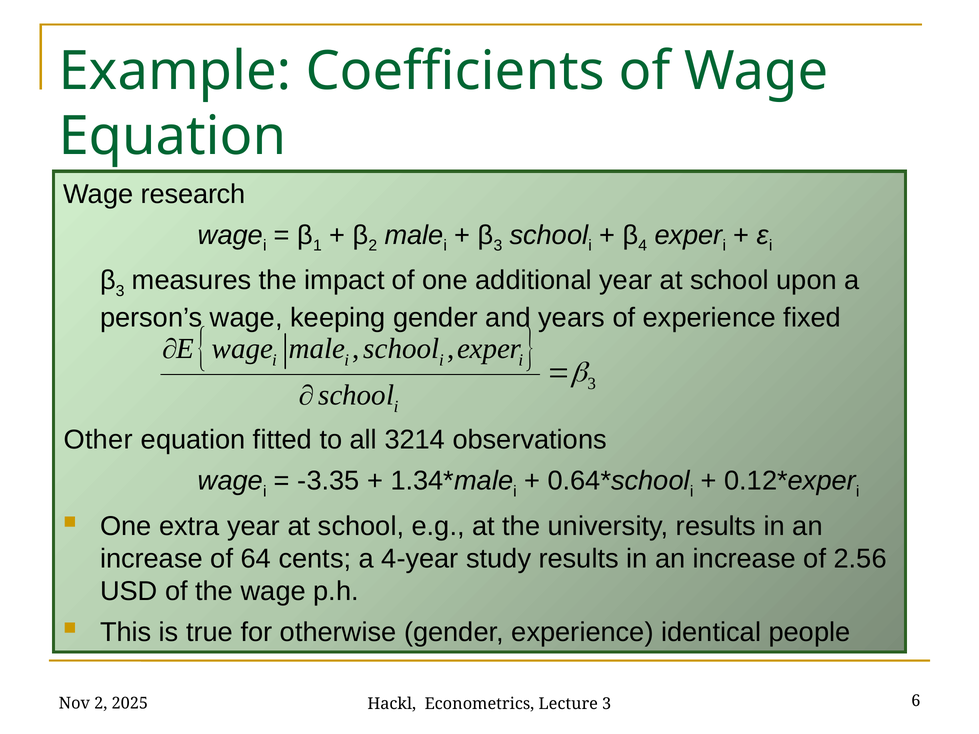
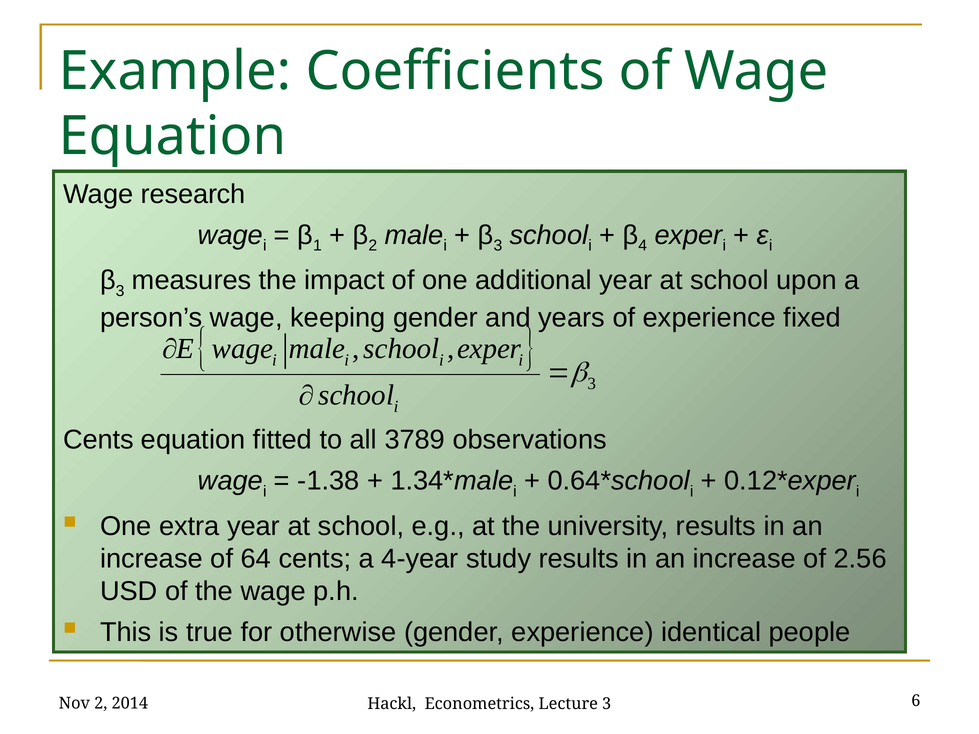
Other at (98, 440): Other -> Cents
3214: 3214 -> 3789
-3.35: -3.35 -> -1.38
2025: 2025 -> 2014
